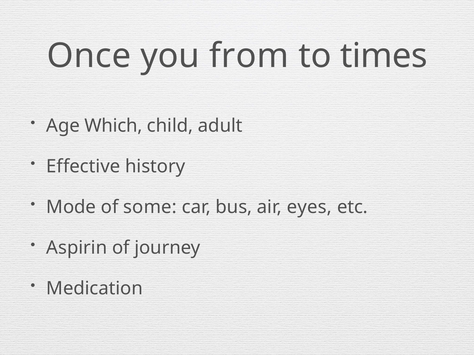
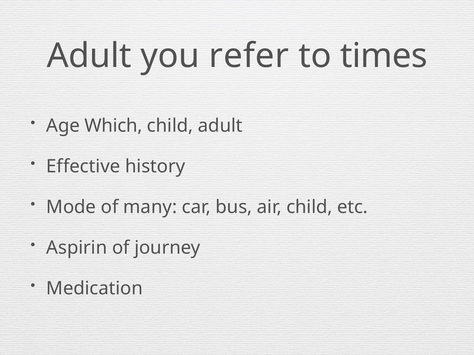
Once at (89, 56): Once -> Adult
from: from -> refer
some: some -> many
air eyes: eyes -> child
